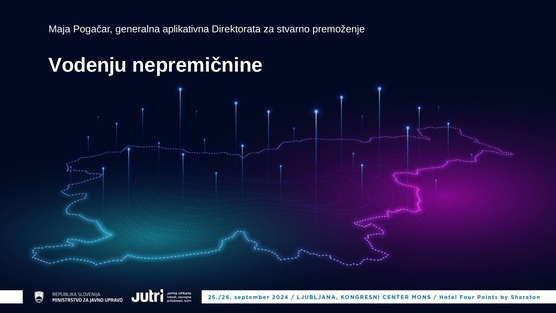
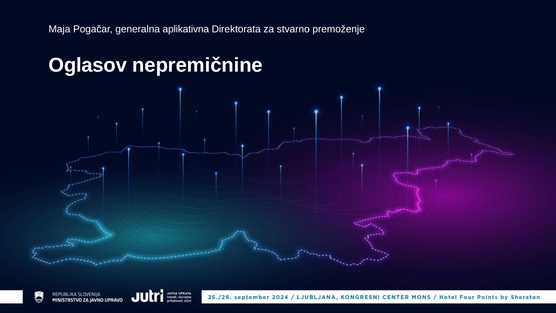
Vodenju: Vodenju -> Oglasov
